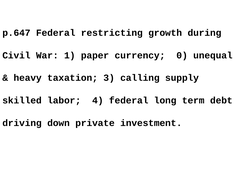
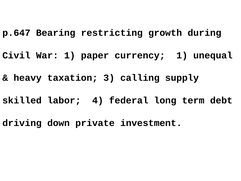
p.647 Federal: Federal -> Bearing
currency 0: 0 -> 1
